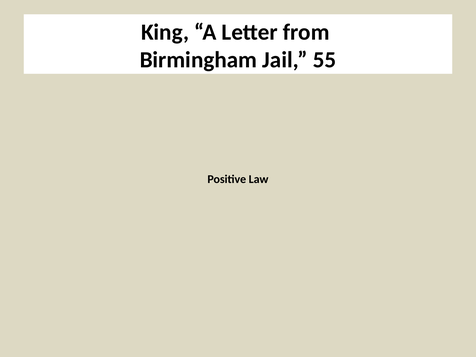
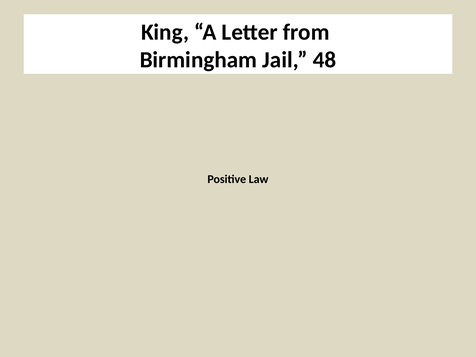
55: 55 -> 48
